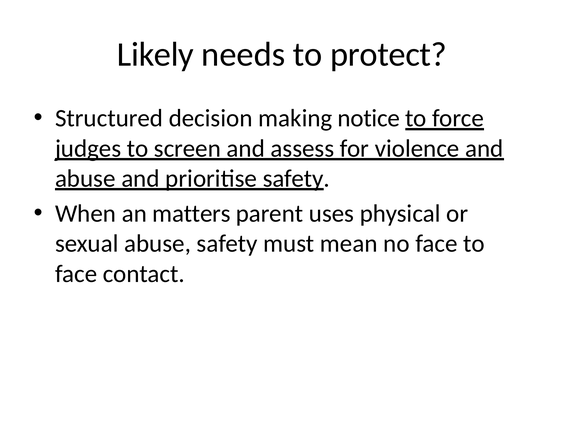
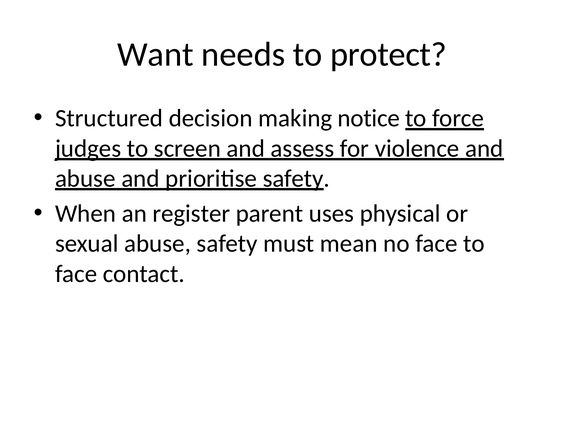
Likely: Likely -> Want
matters: matters -> register
